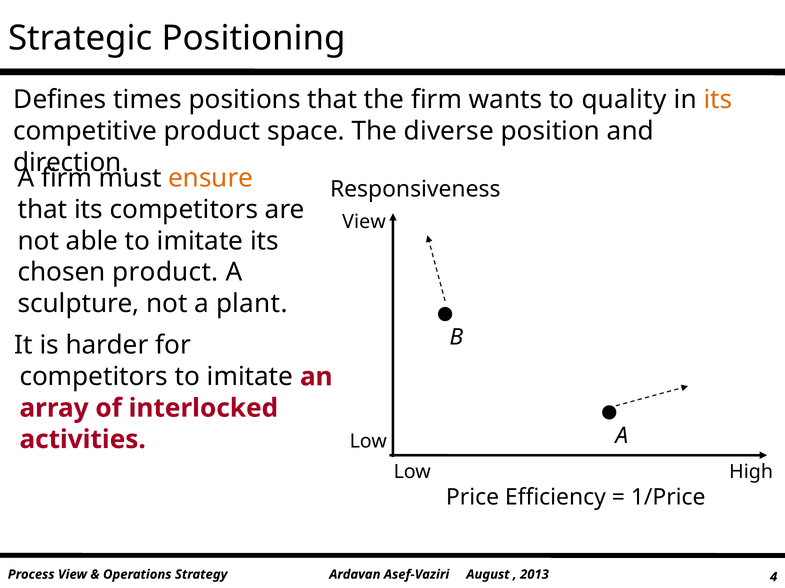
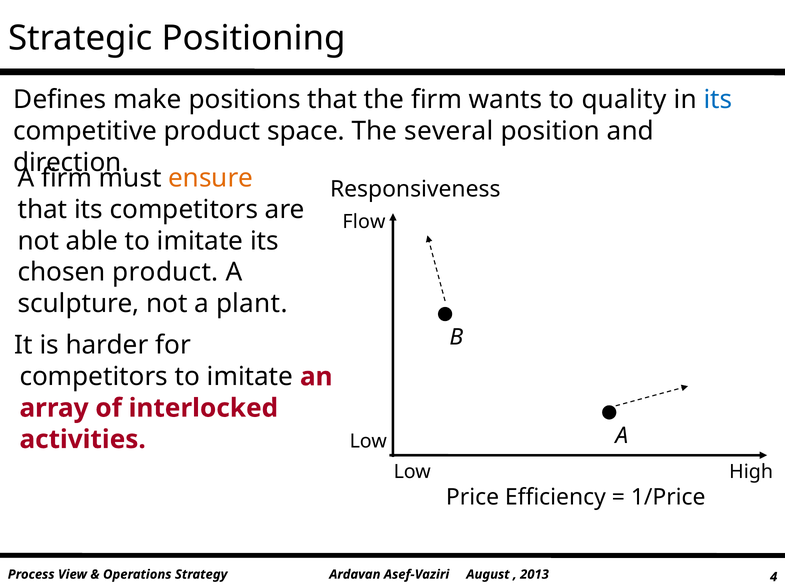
times: times -> make
its at (718, 100) colour: orange -> blue
diverse: diverse -> several
View at (364, 222): View -> Flow
